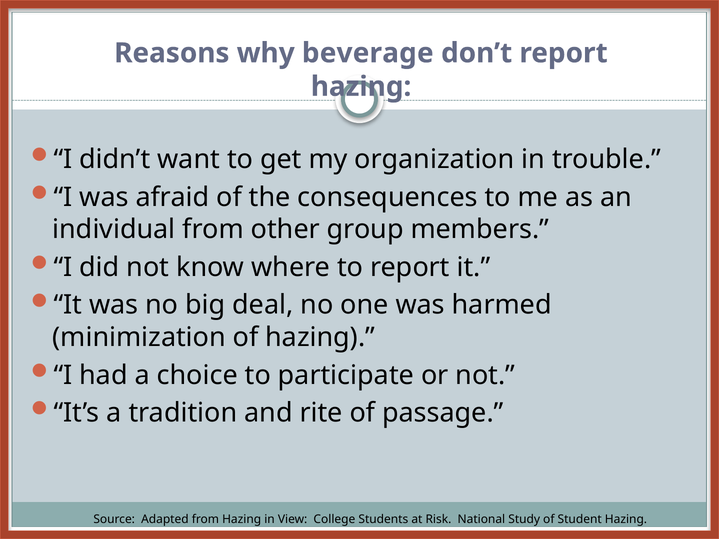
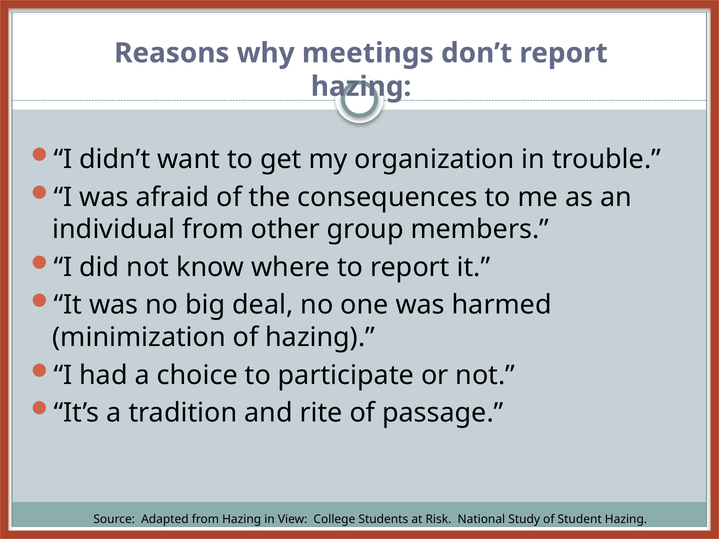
beverage: beverage -> meetings
